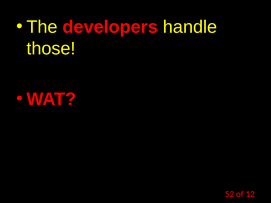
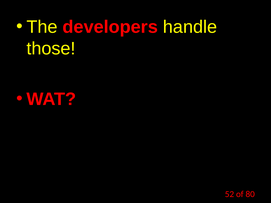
12: 12 -> 80
